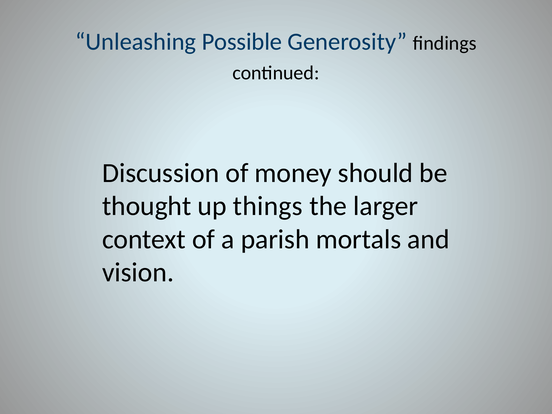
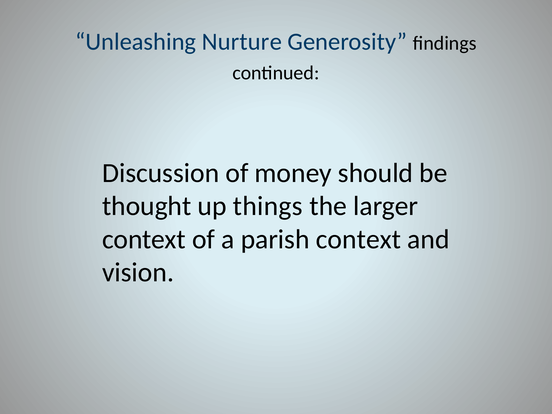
Possible: Possible -> Nurture
parish mortals: mortals -> context
